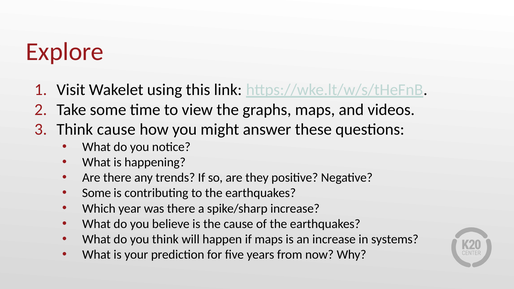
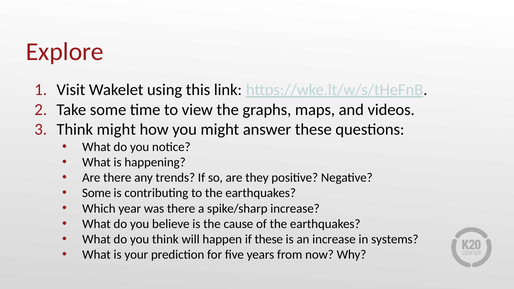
Think cause: cause -> might
if maps: maps -> these
